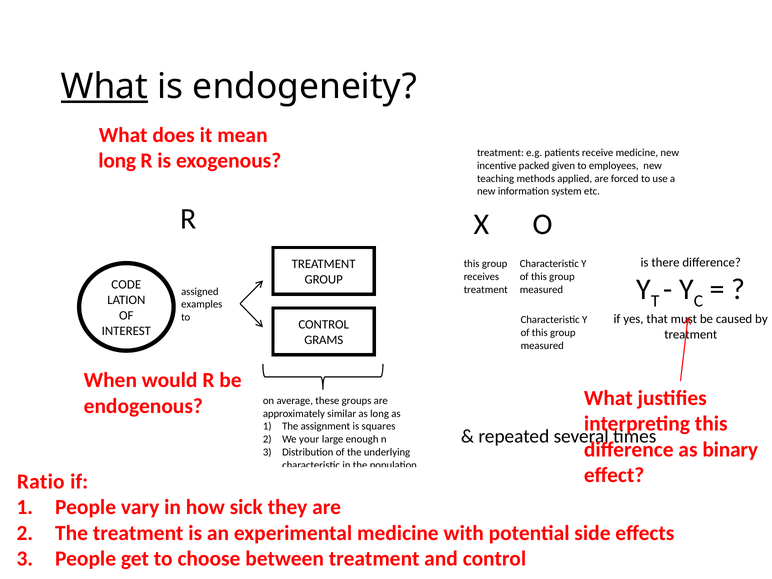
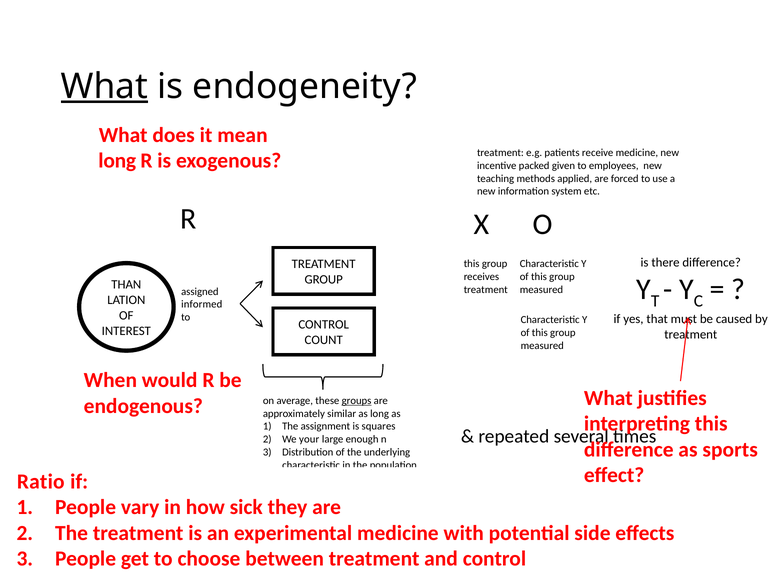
CODE: CODE -> THAN
examples: examples -> informed
GRAMS: GRAMS -> COUNT
groups underline: none -> present
binary: binary -> sports
